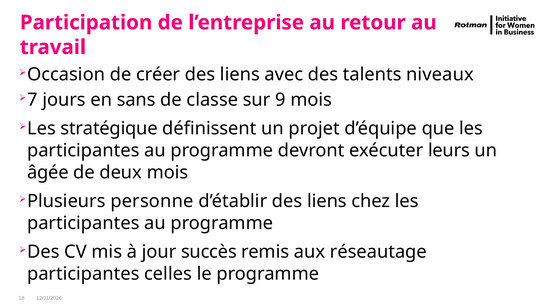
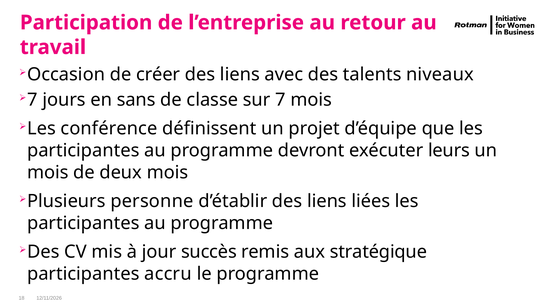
9: 9 -> 7
stratégique: stratégique -> conférence
âgée at (48, 173): âgée -> mois
chez: chez -> liées
réseautage: réseautage -> stratégique
celles: celles -> accru
